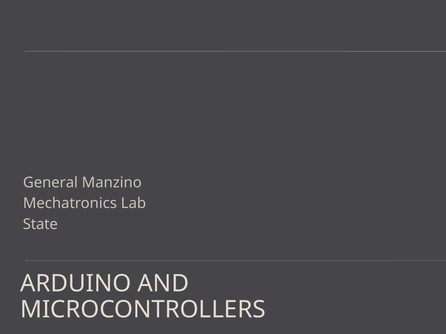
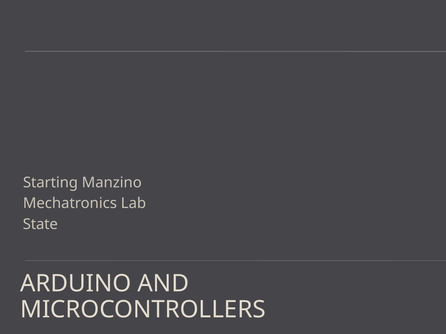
General: General -> Starting
